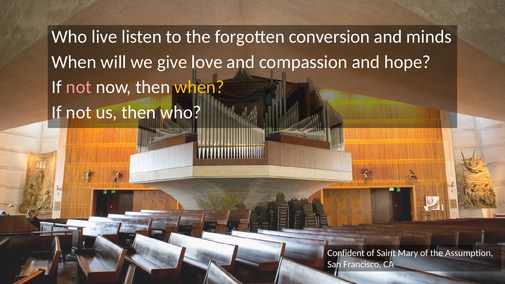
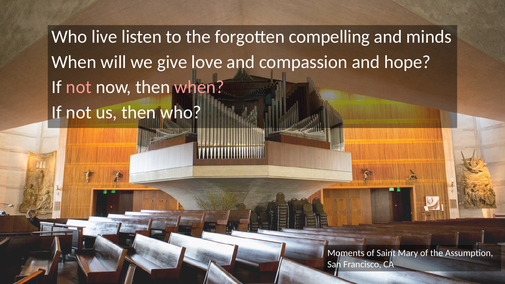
conversion: conversion -> compelling
when at (199, 87) colour: yellow -> pink
Confident: Confident -> Moments
